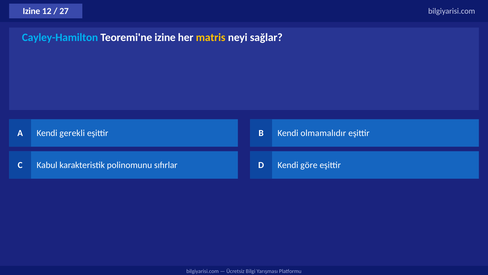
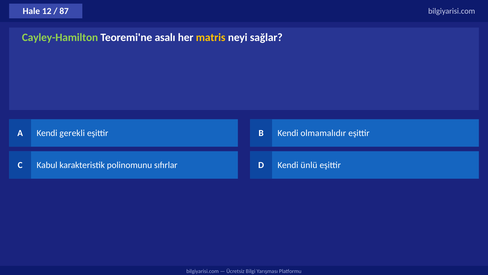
Izine at (31, 11): Izine -> Hale
27: 27 -> 87
Cayley-Hamilton colour: light blue -> light green
Teoremi'ne izine: izine -> asalı
göre: göre -> ünlü
